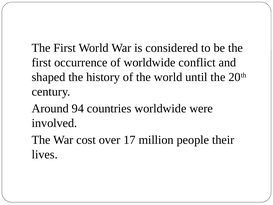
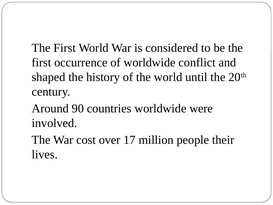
94: 94 -> 90
